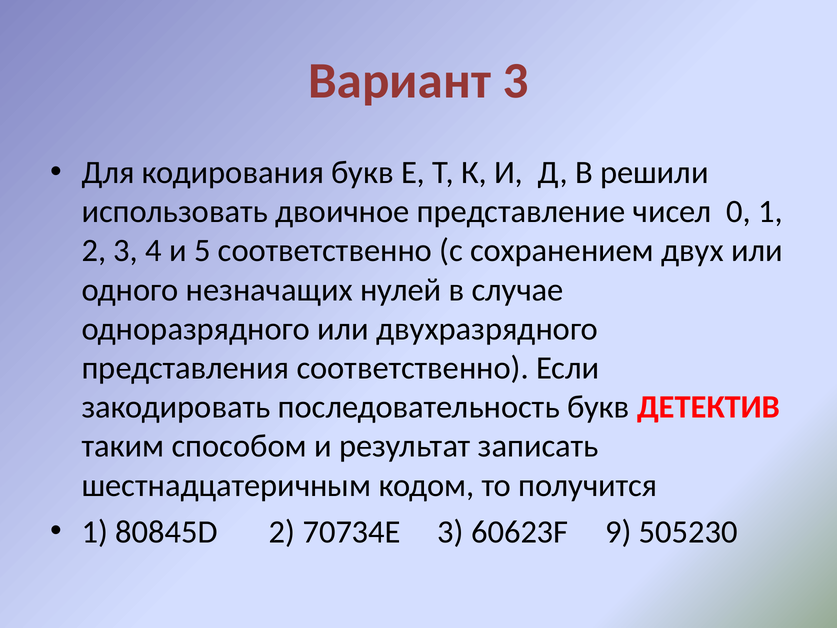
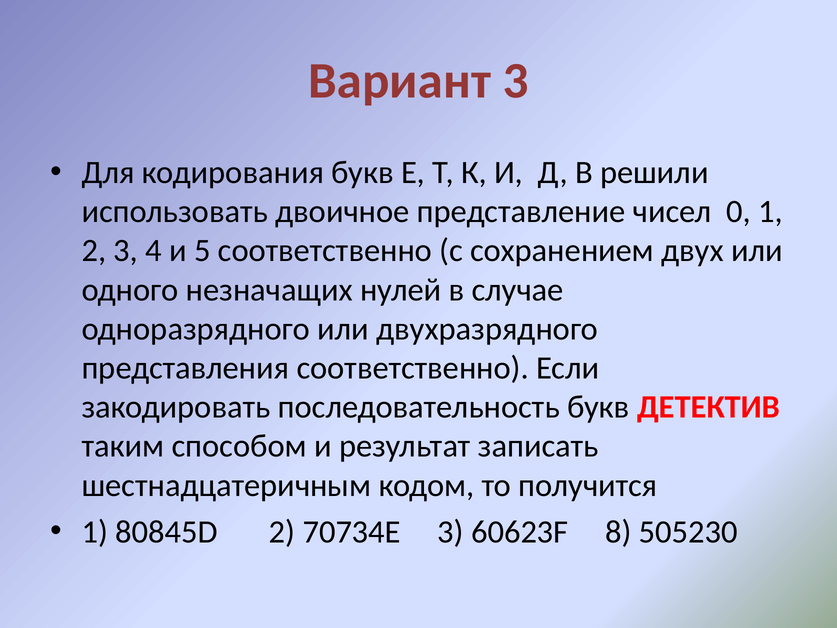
9: 9 -> 8
